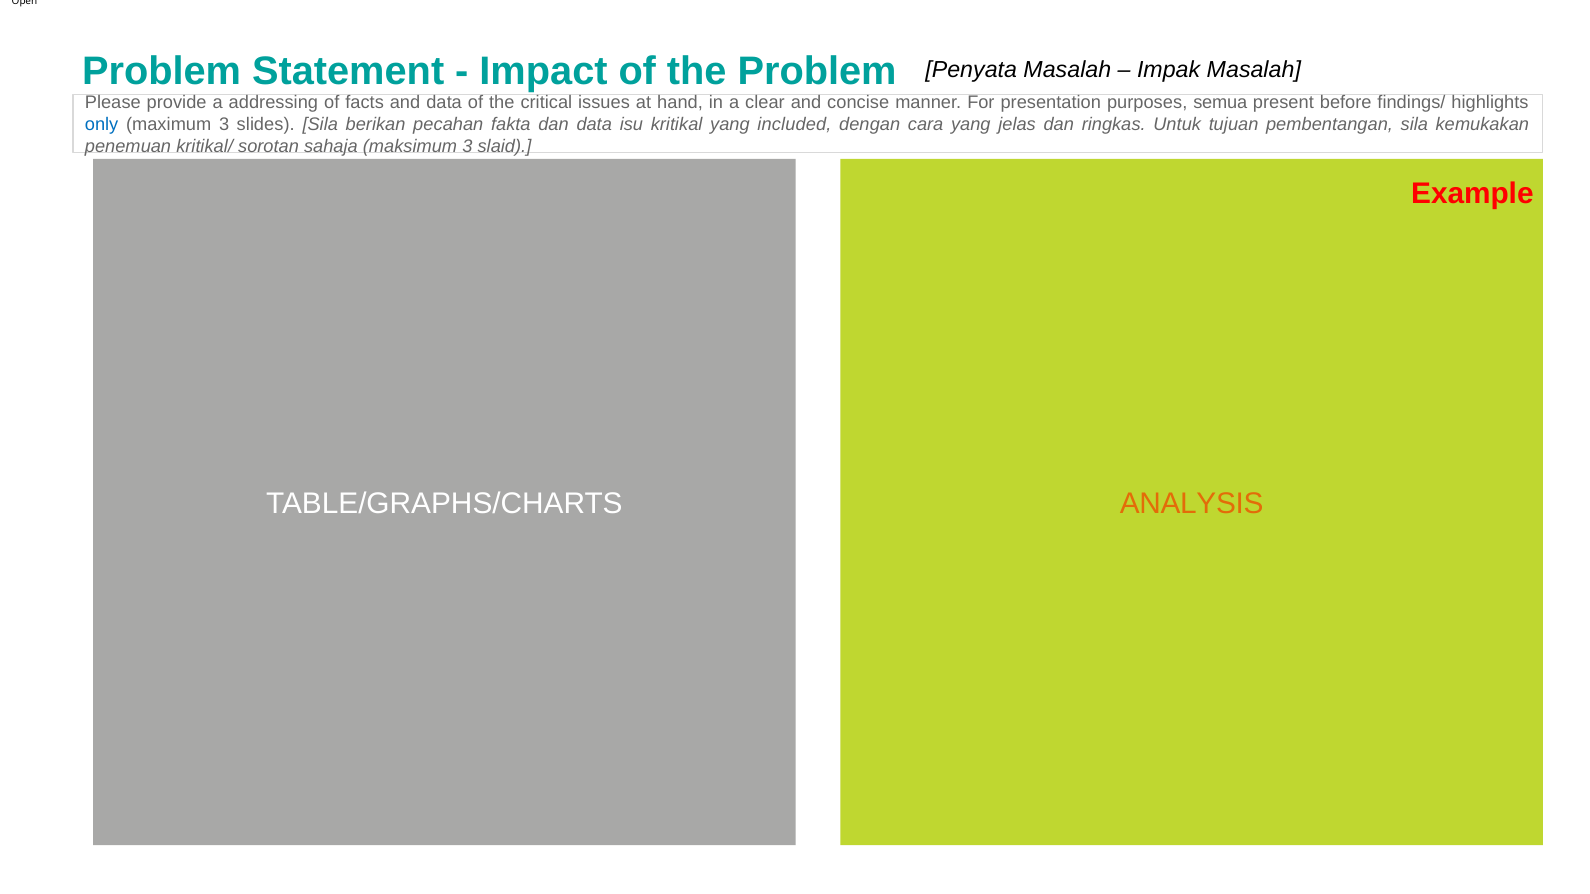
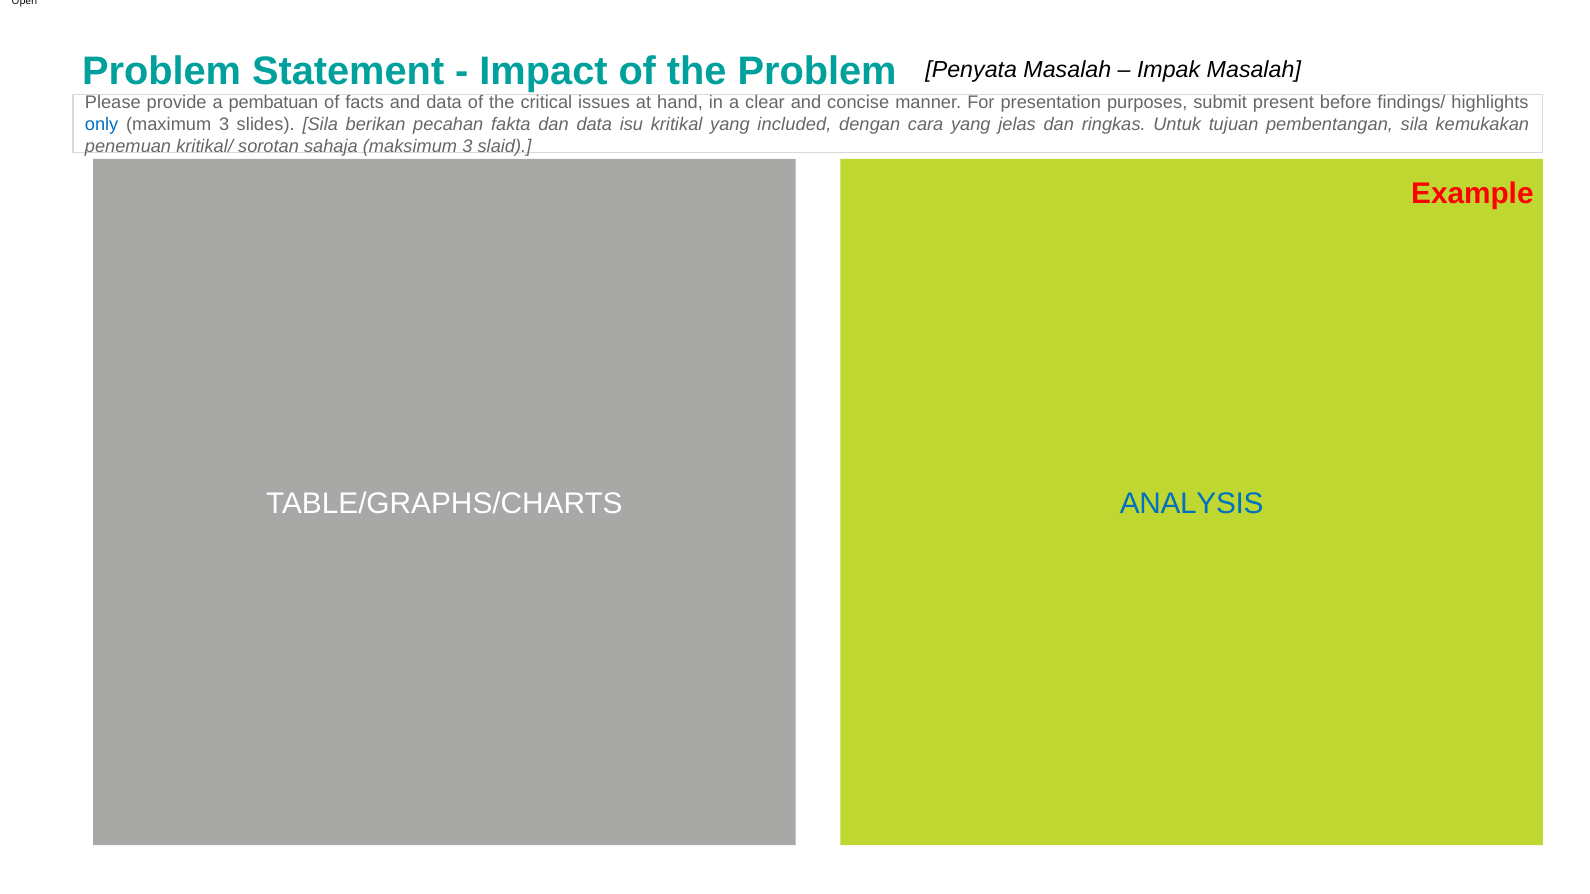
addressing: addressing -> pembatuan
semua: semua -> submit
ANALYSIS colour: orange -> blue
